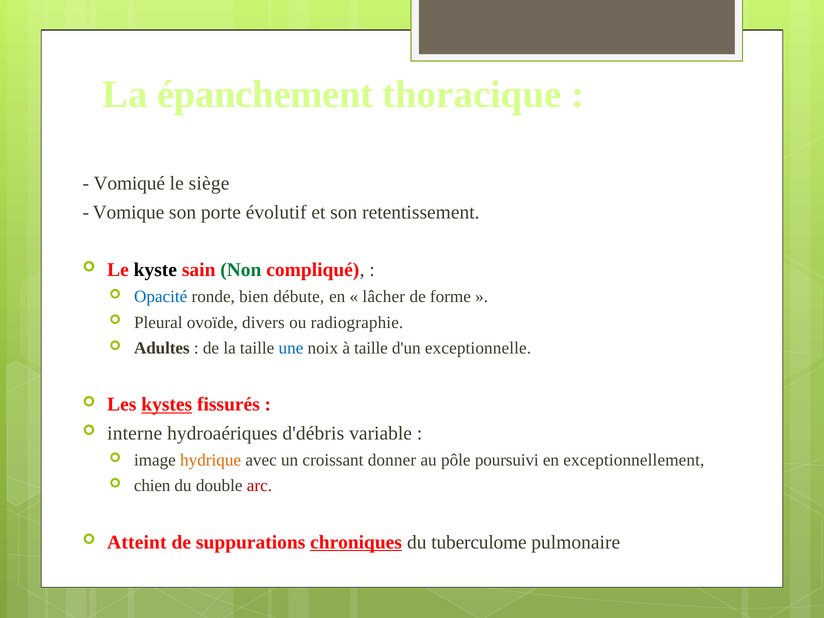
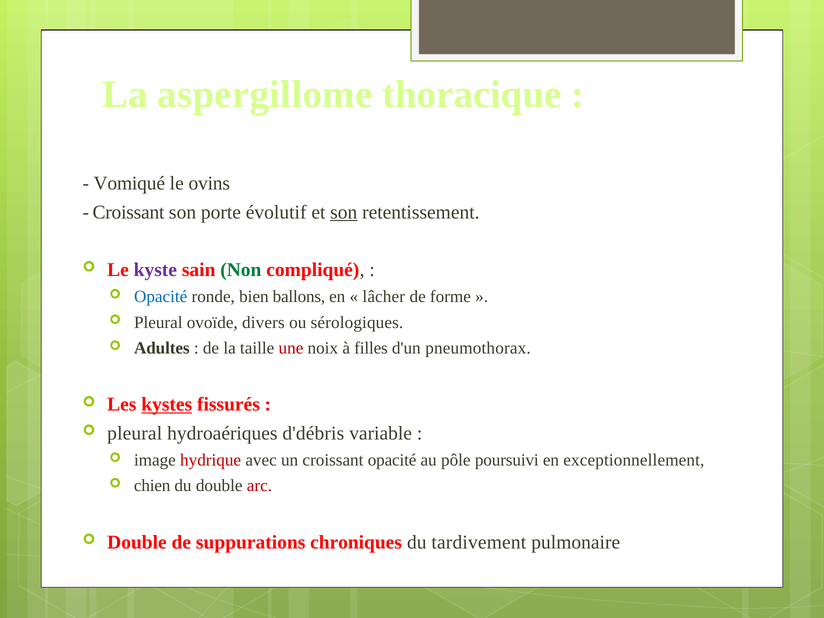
épanchement: épanchement -> aspergillome
siège: siège -> ovins
Vomique at (128, 212): Vomique -> Croissant
son at (344, 212) underline: none -> present
kyste colour: black -> purple
débute: débute -> ballons
radiographie: radiographie -> sérologiques
une colour: blue -> red
à taille: taille -> filles
exceptionnelle: exceptionnelle -> pneumothorax
interne at (135, 433): interne -> pleural
hydrique colour: orange -> red
croissant donner: donner -> opacité
Atteint at (137, 542): Atteint -> Double
chroniques underline: present -> none
tuberculome: tuberculome -> tardivement
